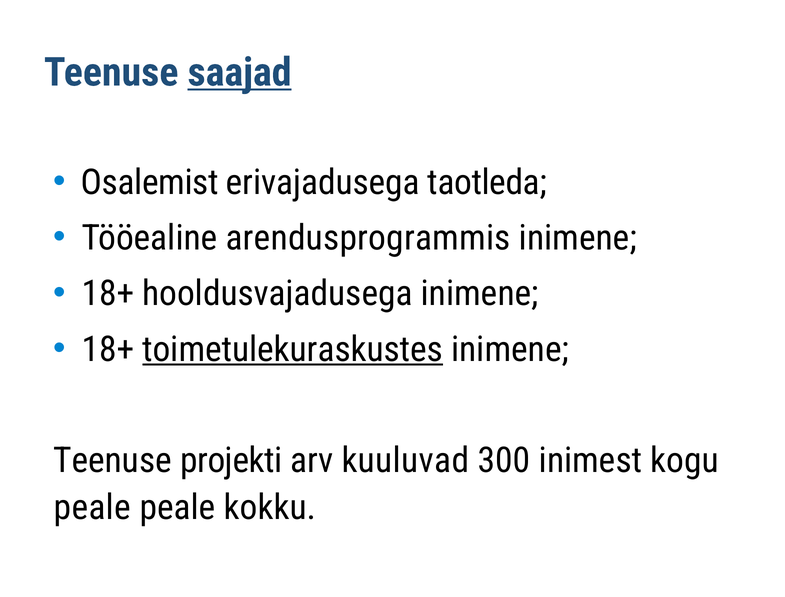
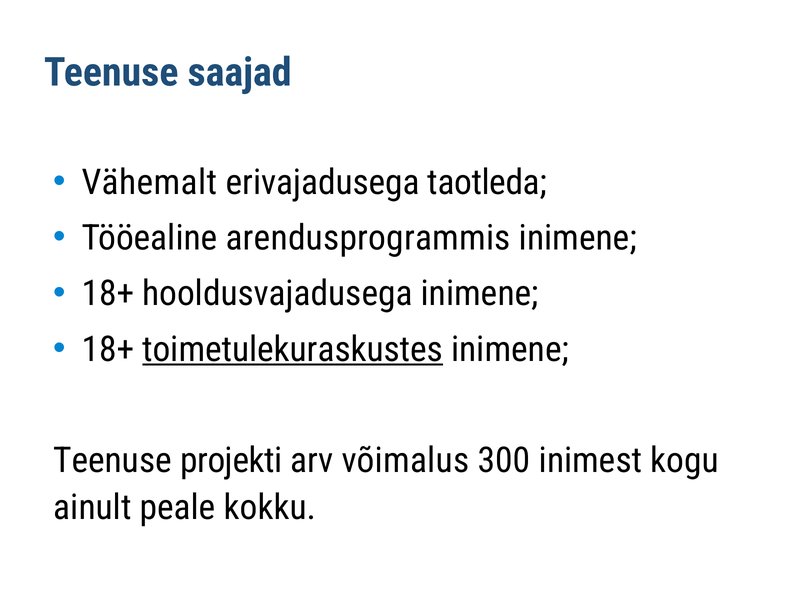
saajad underline: present -> none
Osalemist: Osalemist -> Vähemalt
kuuluvad: kuuluvad -> võimalus
peale at (92, 507): peale -> ainult
